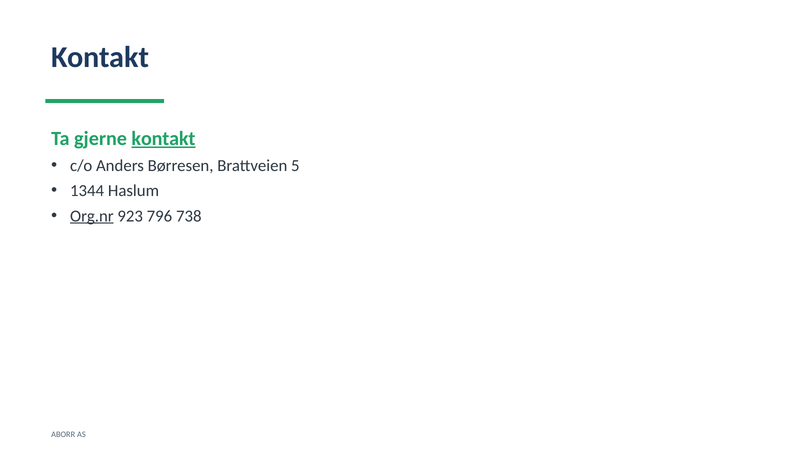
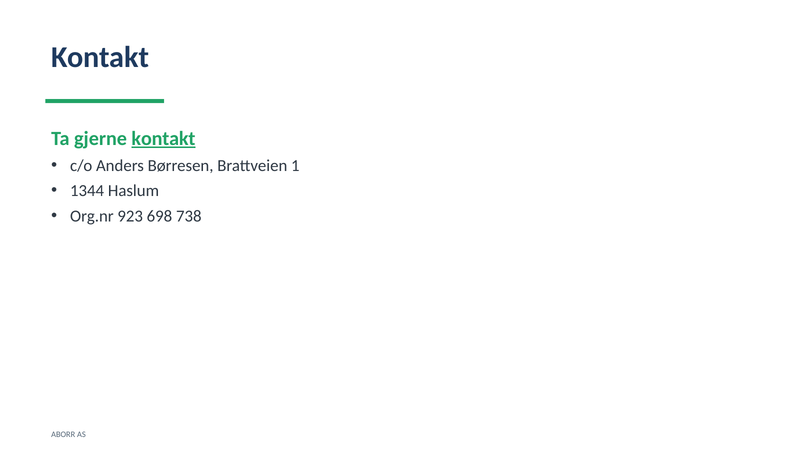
5: 5 -> 1
Org.nr underline: present -> none
796: 796 -> 698
